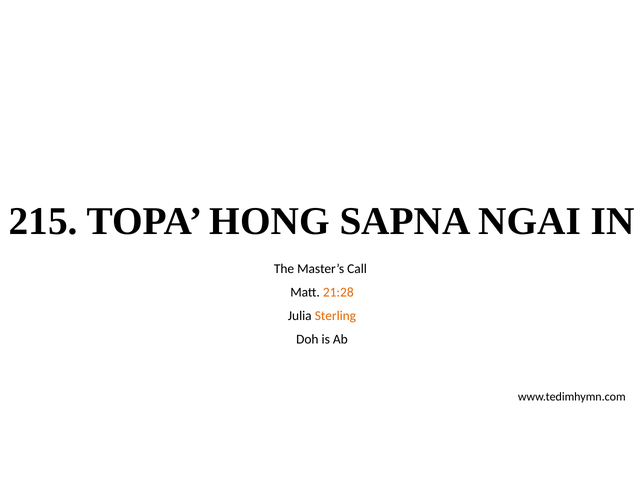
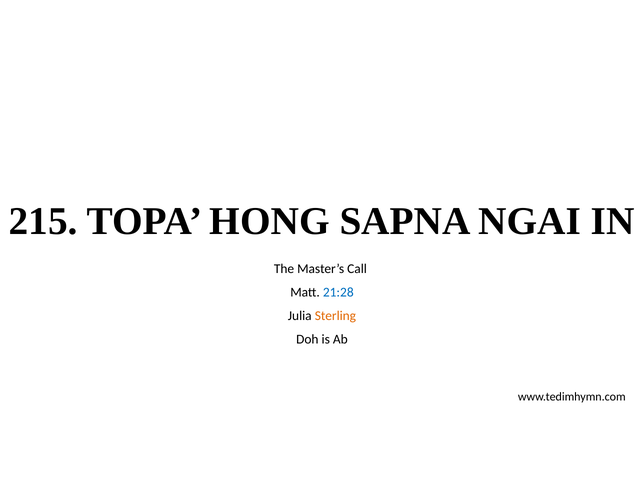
21:28 colour: orange -> blue
